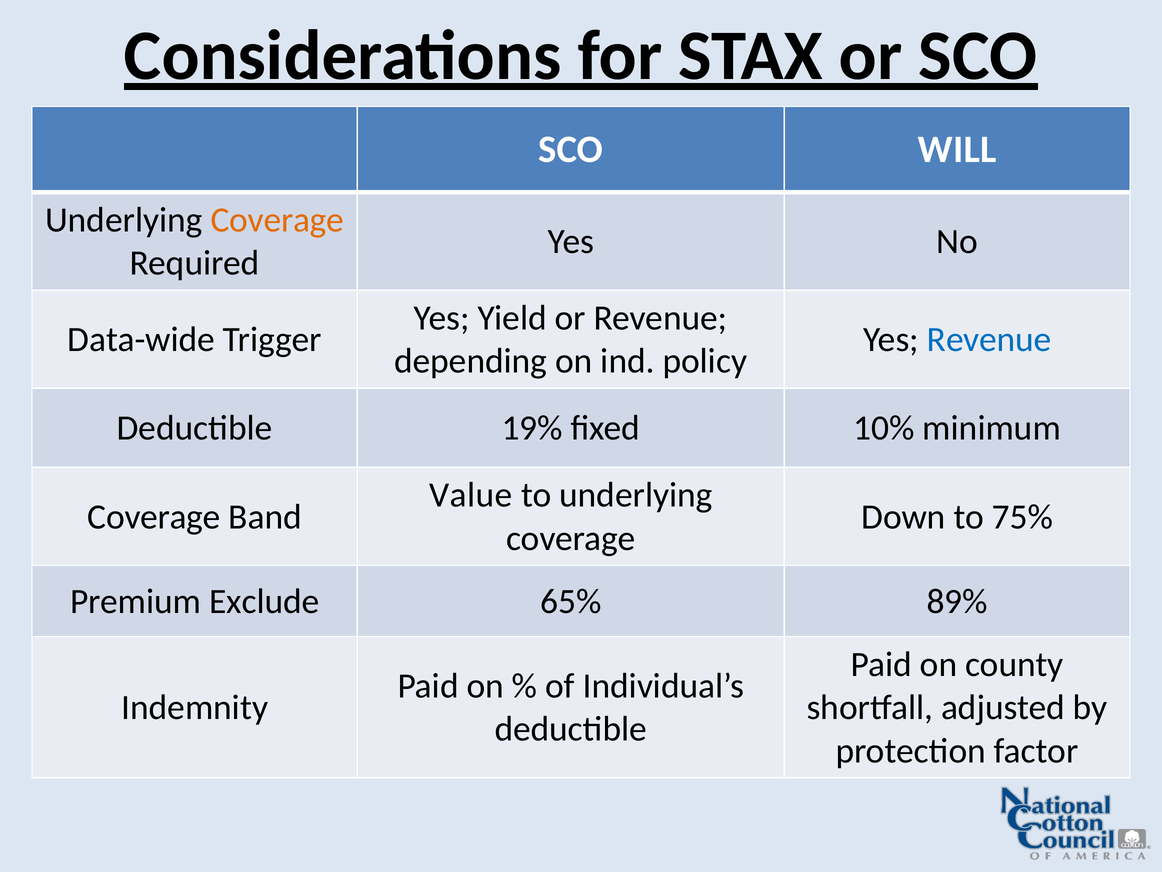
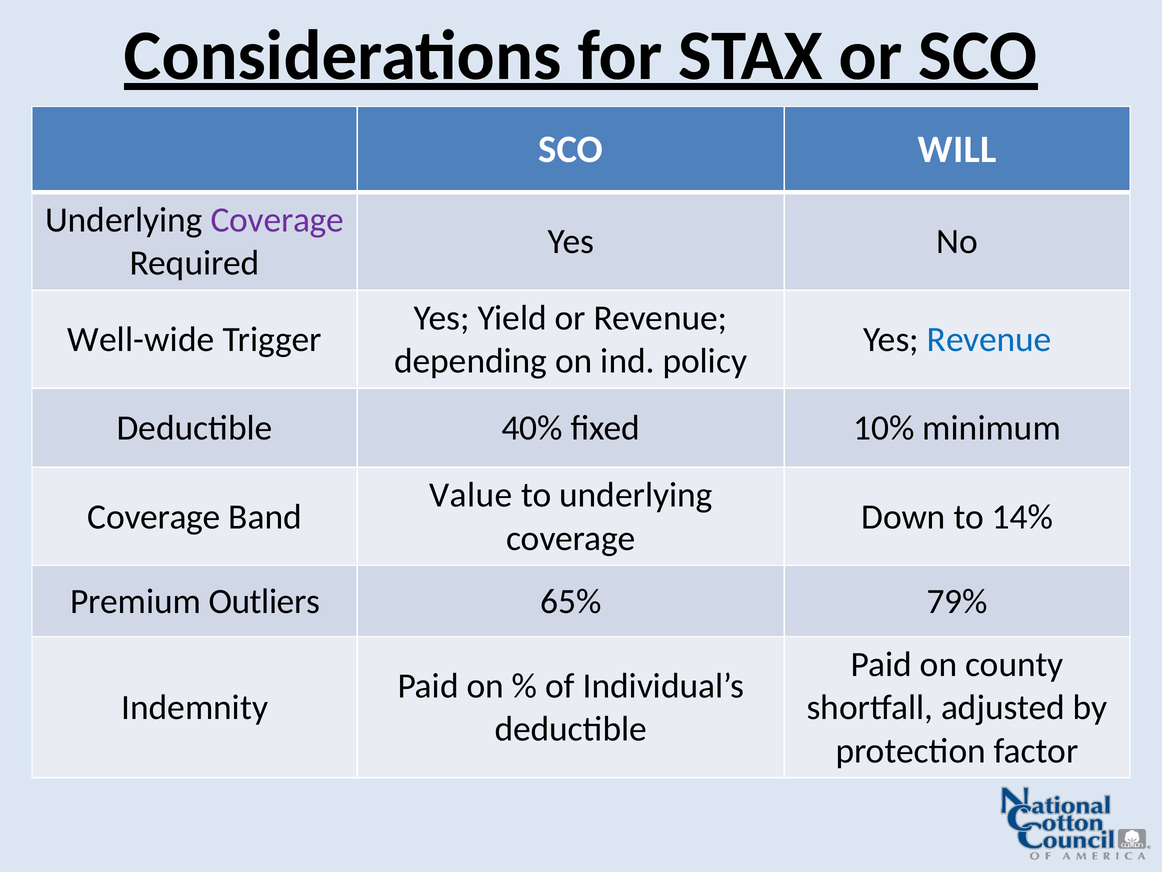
Coverage at (277, 220) colour: orange -> purple
Data-wide: Data-wide -> Well-wide
19%: 19% -> 40%
75%: 75% -> 14%
Exclude: Exclude -> Outliers
89%: 89% -> 79%
